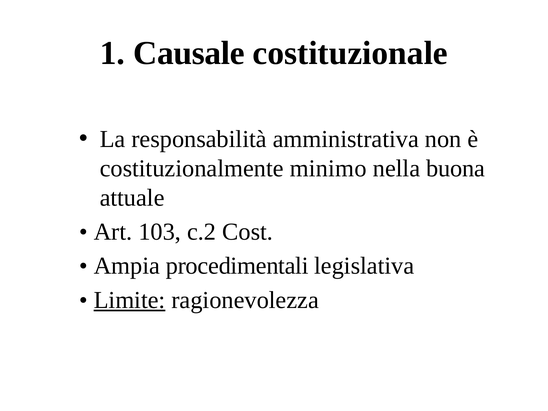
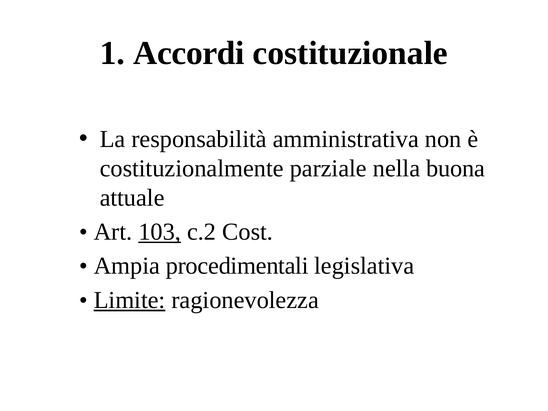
Causale: Causale -> Accordi
minimo: minimo -> parziale
103 underline: none -> present
